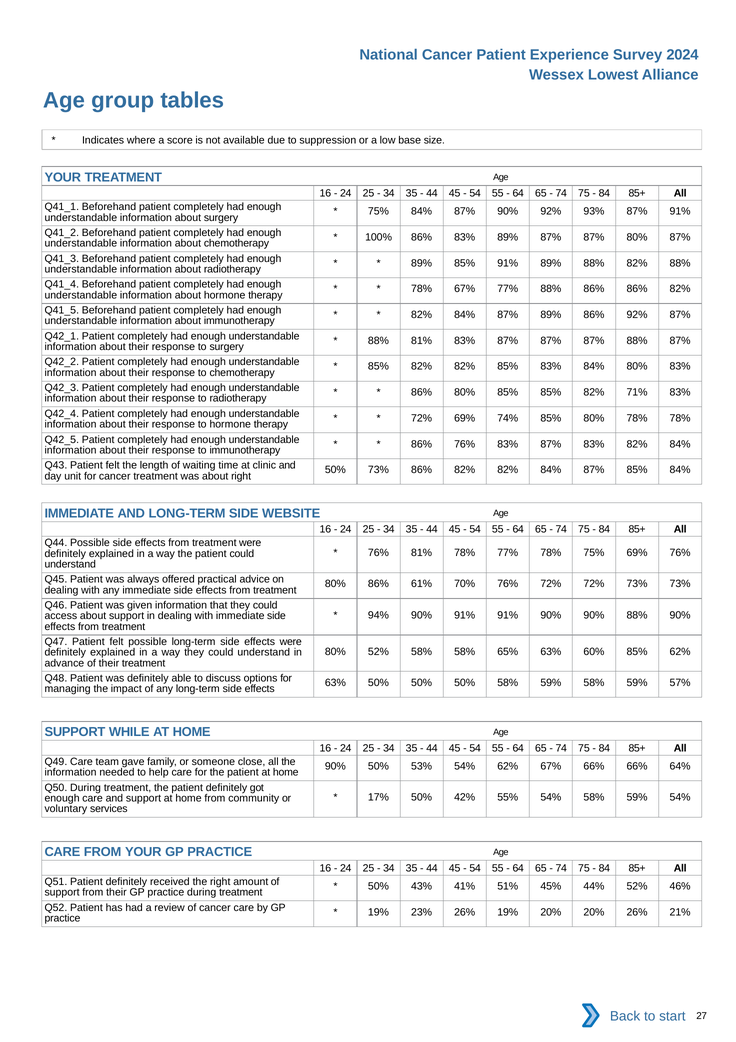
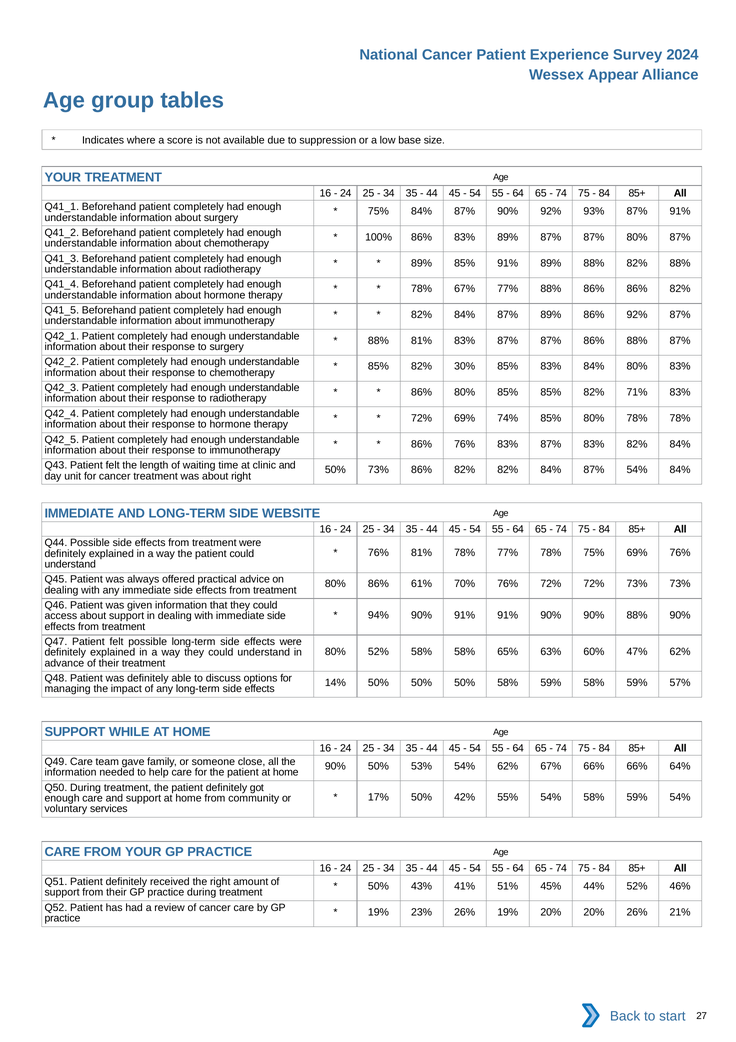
Lowest: Lowest -> Appear
87% 87% 87%: 87% -> 86%
85% 82% 82%: 82% -> 30%
87% 85%: 85% -> 54%
60% 85%: 85% -> 47%
63% at (335, 682): 63% -> 14%
